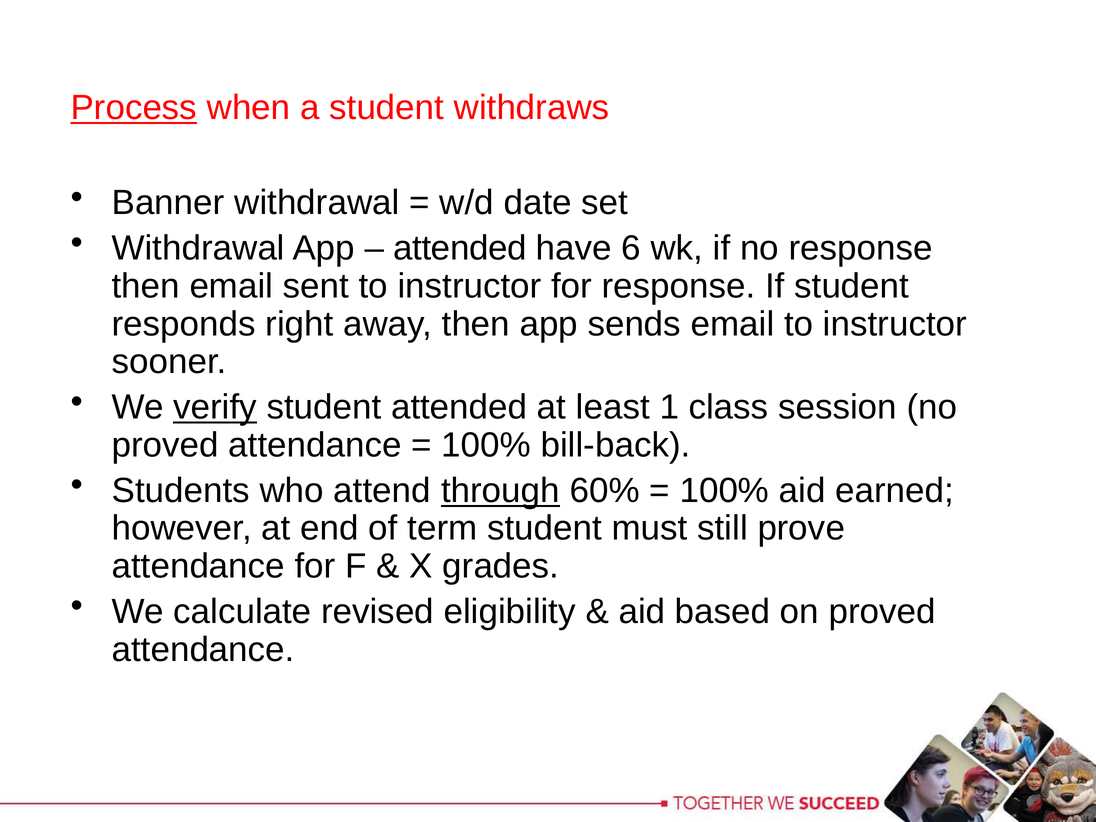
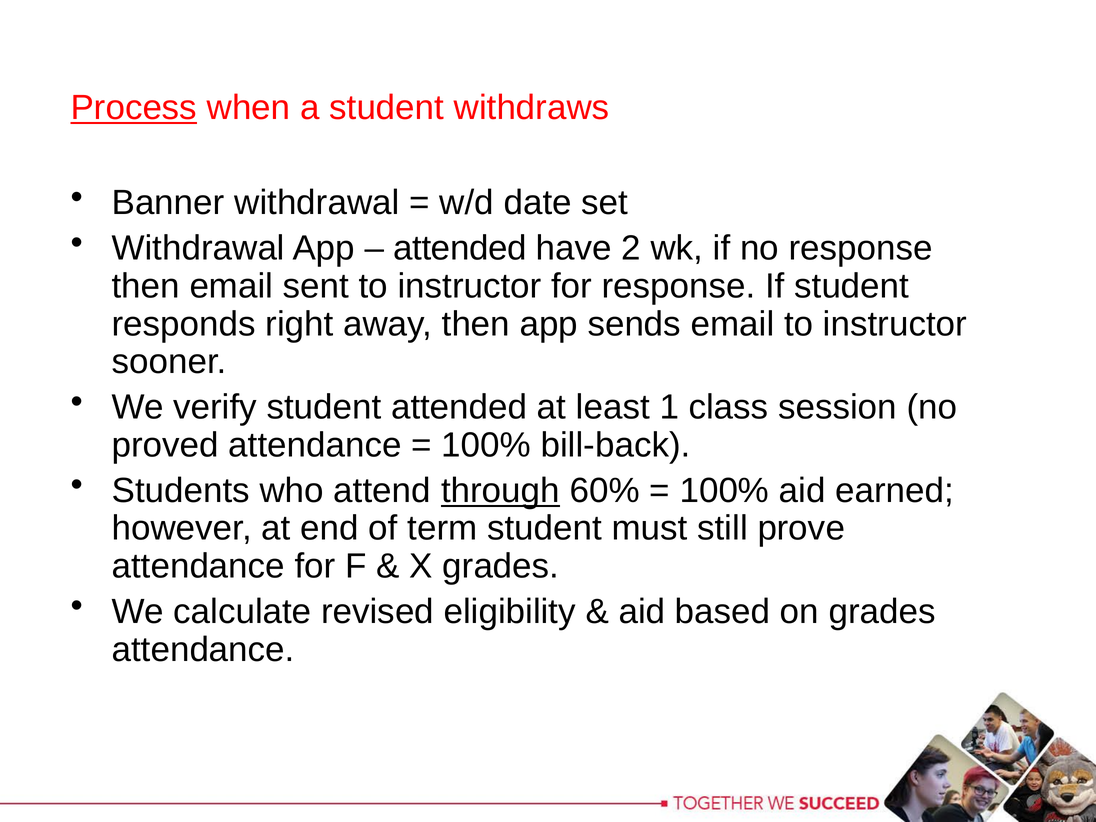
6: 6 -> 2
verify underline: present -> none
on proved: proved -> grades
